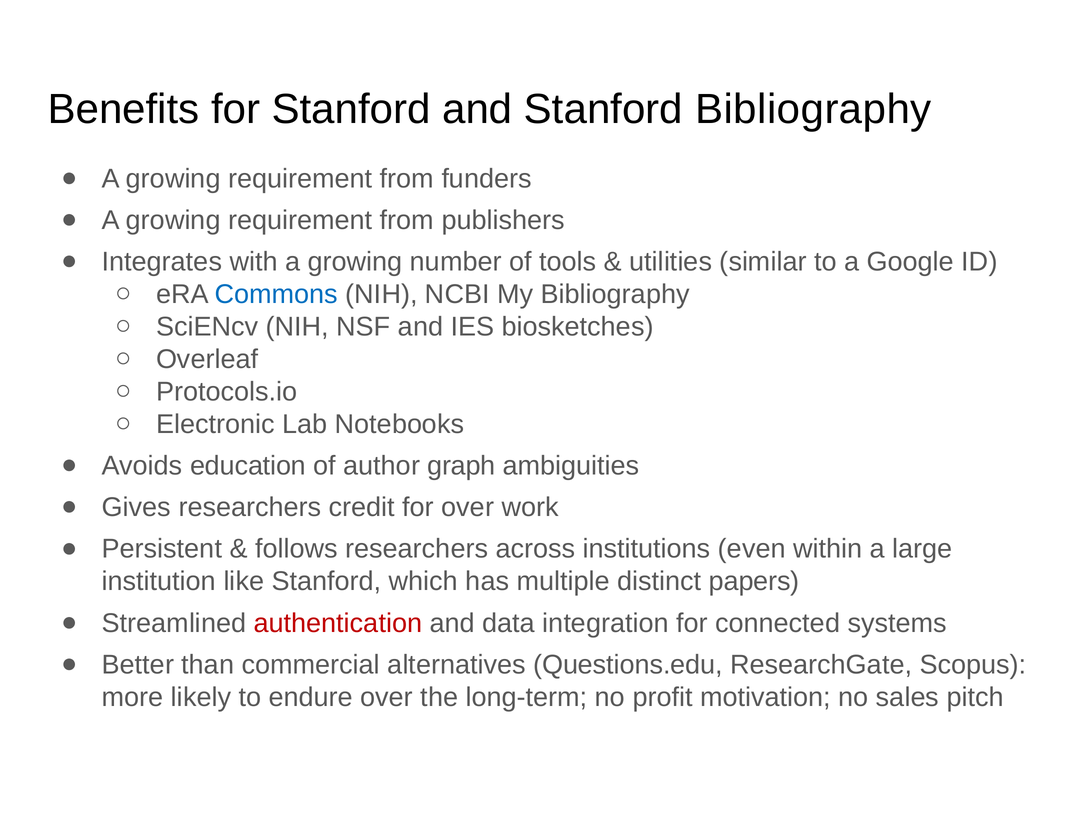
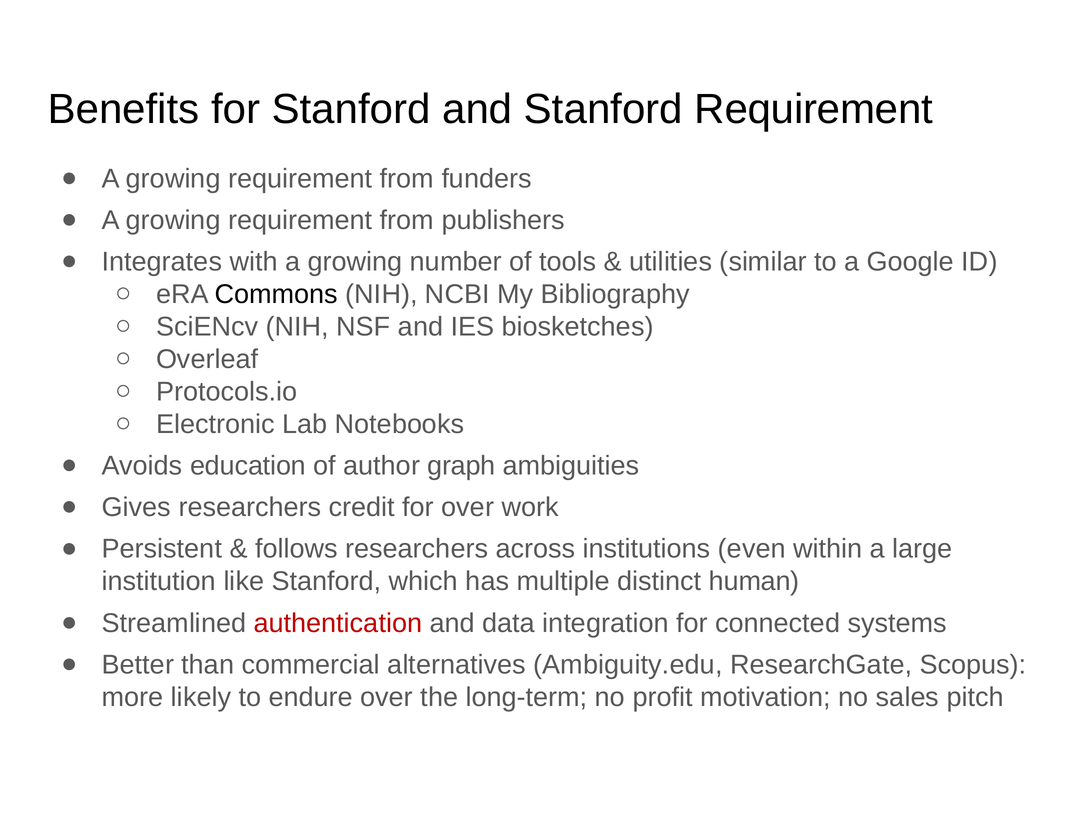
Stanford Bibliography: Bibliography -> Requirement
Commons colour: blue -> black
papers: papers -> human
Questions.edu: Questions.edu -> Ambiguity.edu
